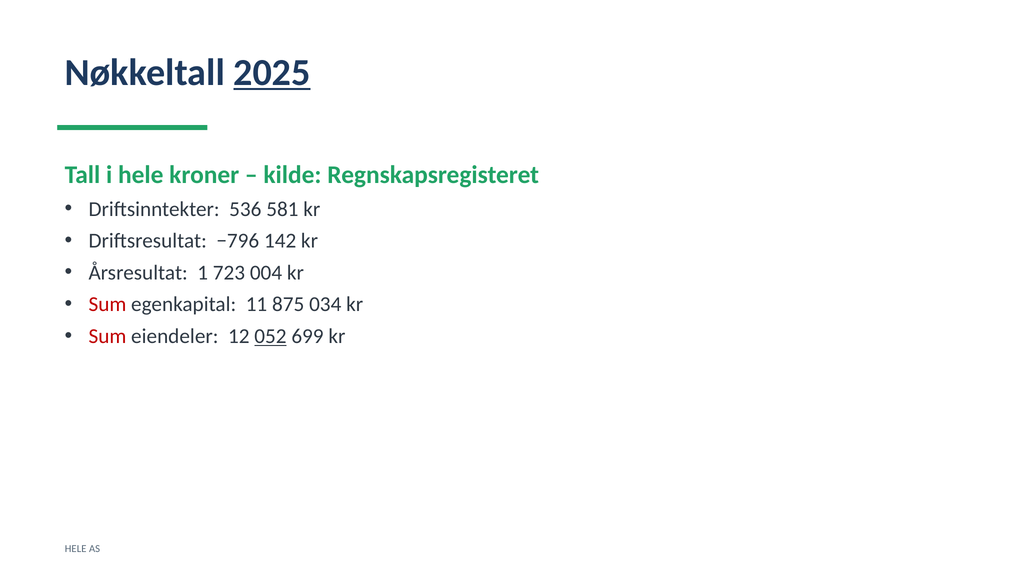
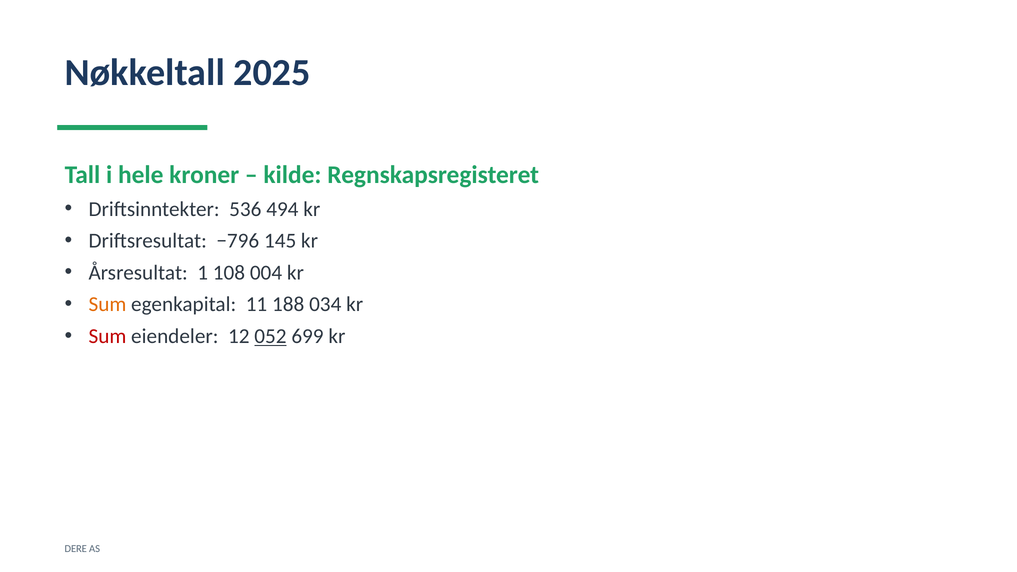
2025 underline: present -> none
581: 581 -> 494
142: 142 -> 145
723: 723 -> 108
Sum at (107, 305) colour: red -> orange
875: 875 -> 188
HELE at (76, 549): HELE -> DERE
